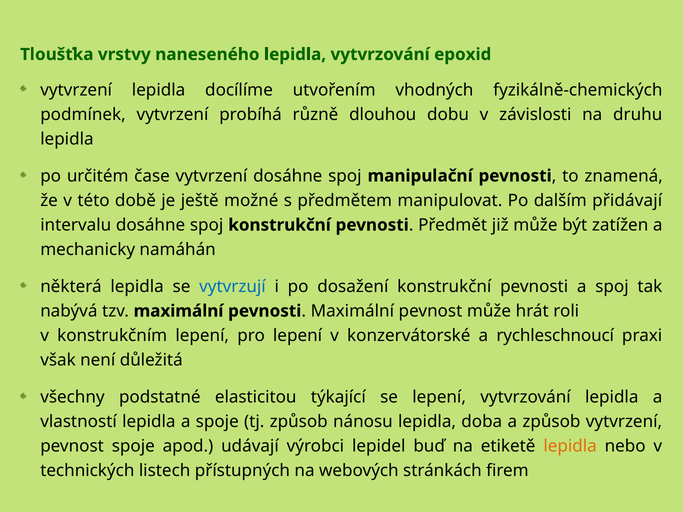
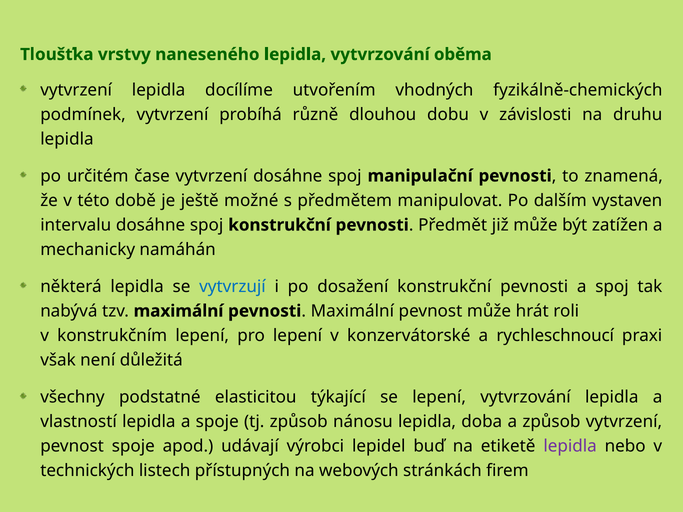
epoxid: epoxid -> oběma
přidávají: přidávají -> vystaven
lepidla at (570, 446) colour: orange -> purple
